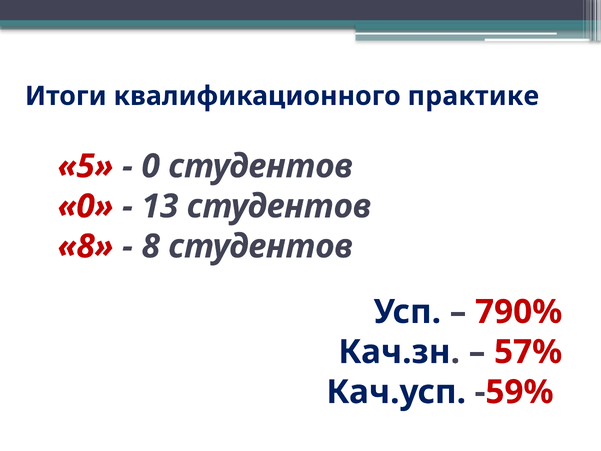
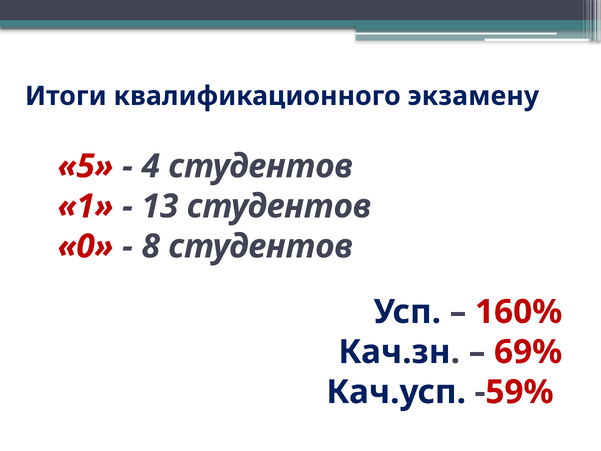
практике: практике -> экзамену
0 at (151, 166): 0 -> 4
0 at (86, 206): 0 -> 1
8 at (86, 246): 8 -> 0
790%: 790% -> 160%
57%: 57% -> 69%
